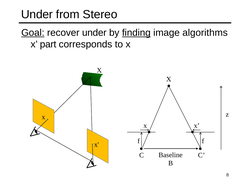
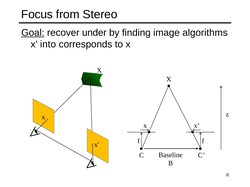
Under at (37, 14): Under -> Focus
finding underline: present -> none
part: part -> into
